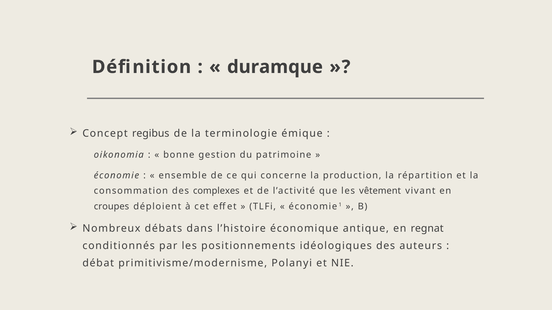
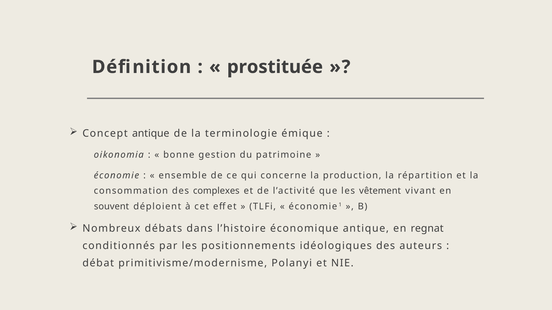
duramque: duramque -> prostituée
Concept regibus: regibus -> antique
croupes: croupes -> souvent
